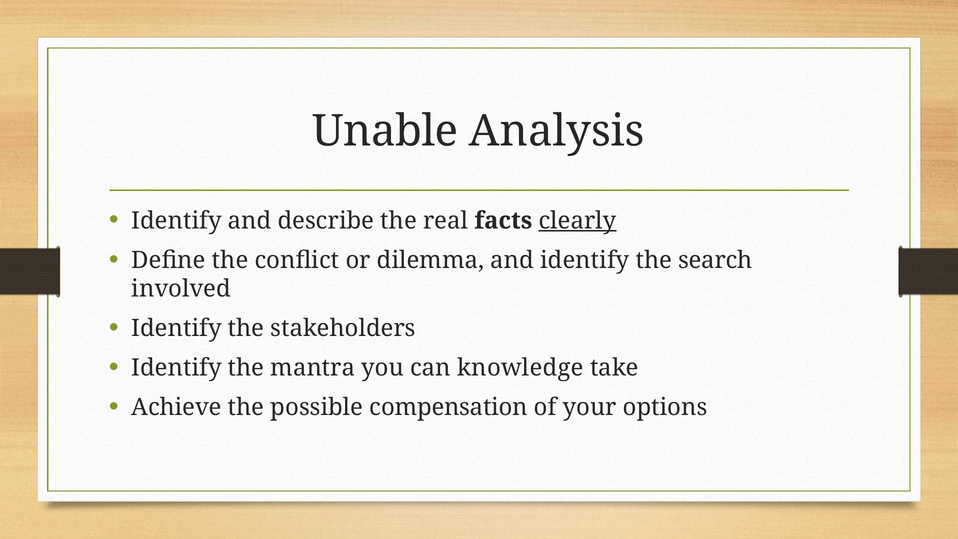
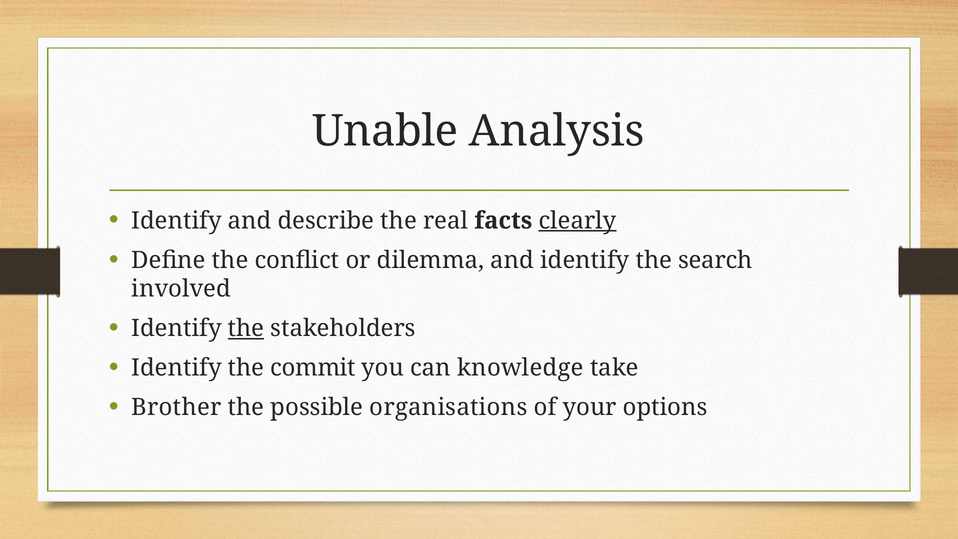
the at (246, 328) underline: none -> present
mantra: mantra -> commit
Achieve: Achieve -> Brother
compensation: compensation -> organisations
